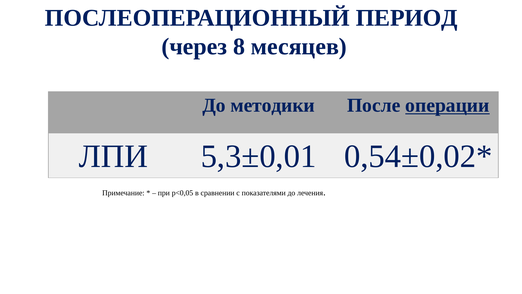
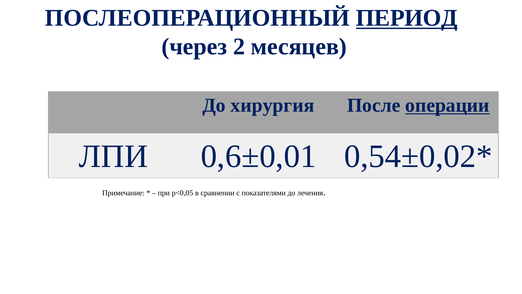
ПЕРИОД underline: none -> present
8: 8 -> 2
методики: методики -> хирургия
5,3±0,01: 5,3±0,01 -> 0,6±0,01
